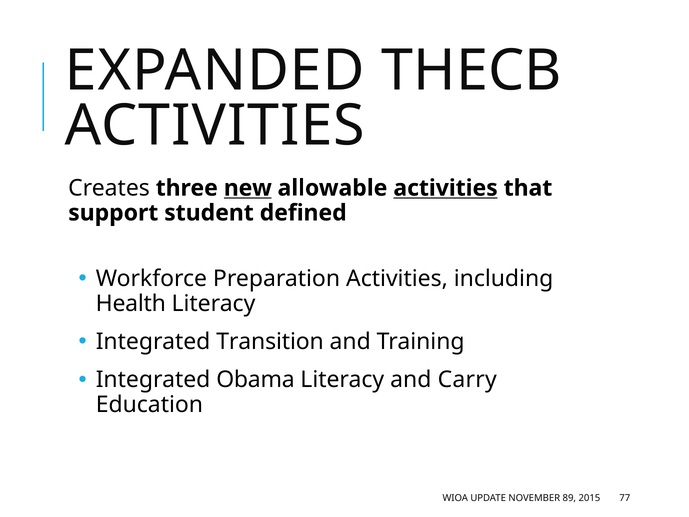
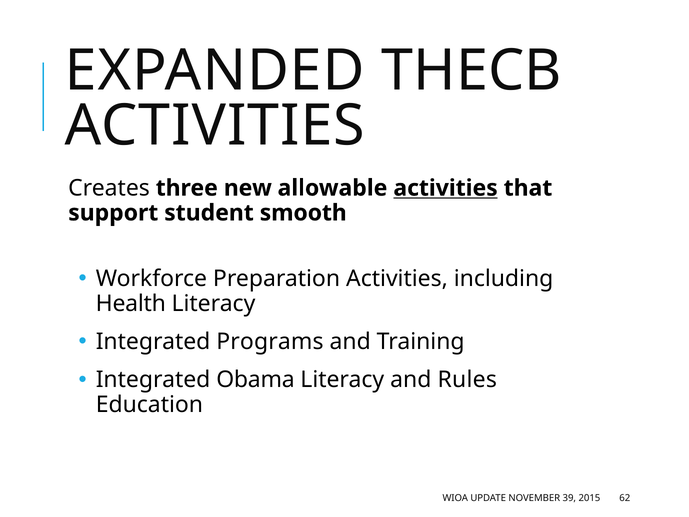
new underline: present -> none
defined: defined -> smooth
Transition: Transition -> Programs
Carry: Carry -> Rules
89: 89 -> 39
77: 77 -> 62
